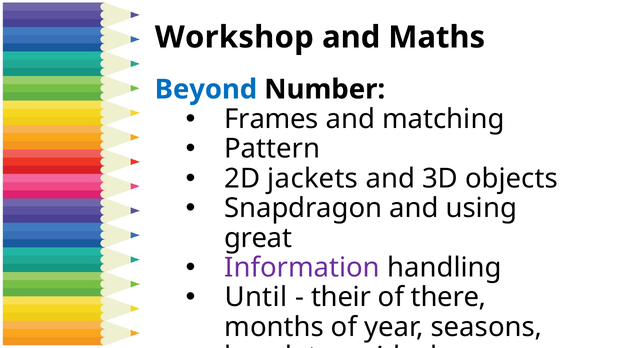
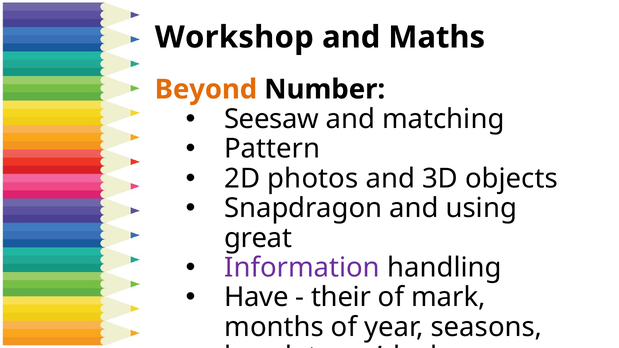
Beyond colour: blue -> orange
Frames: Frames -> Seesaw
jackets: jackets -> photos
Until: Until -> Have
there: there -> mark
